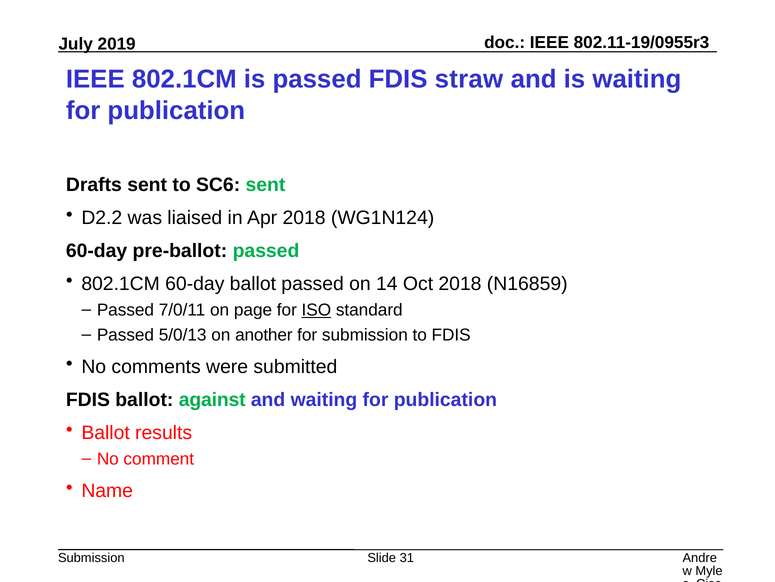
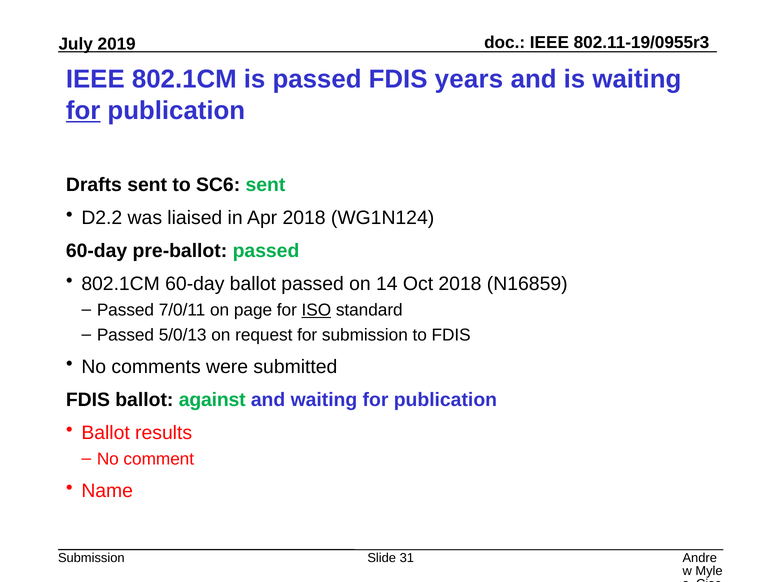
straw: straw -> years
for at (83, 110) underline: none -> present
another: another -> request
